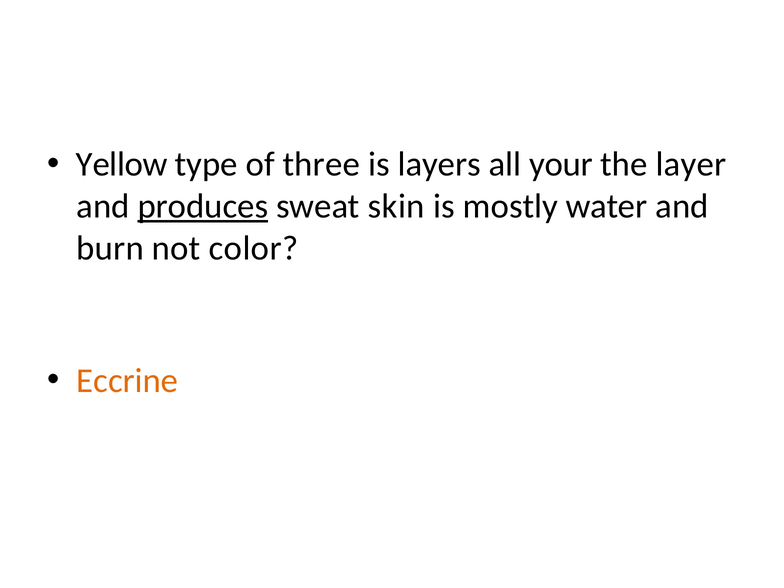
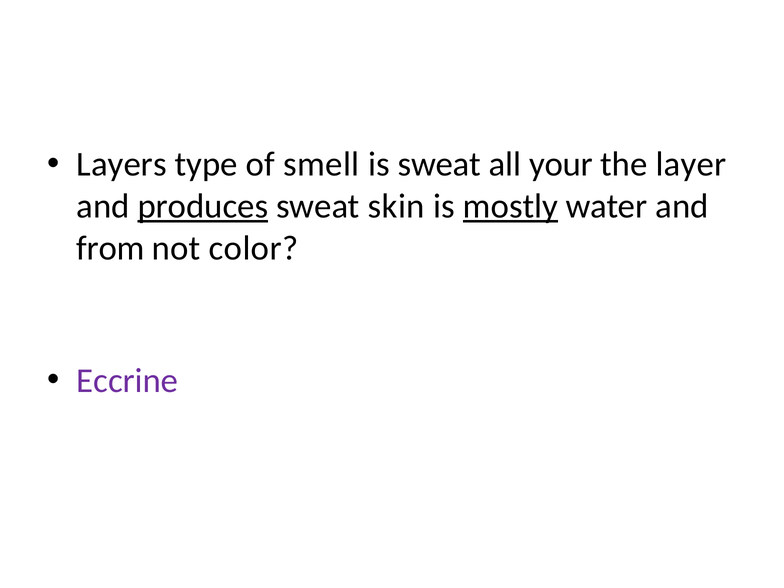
Yellow: Yellow -> Layers
three: three -> smell
is layers: layers -> sweat
mostly underline: none -> present
burn: burn -> from
Eccrine colour: orange -> purple
